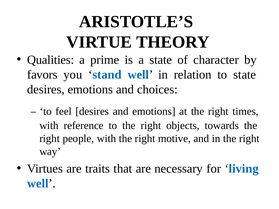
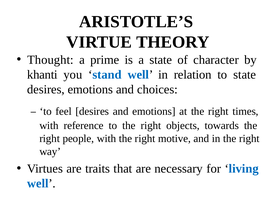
Qualities: Qualities -> Thought
favors: favors -> khanti
